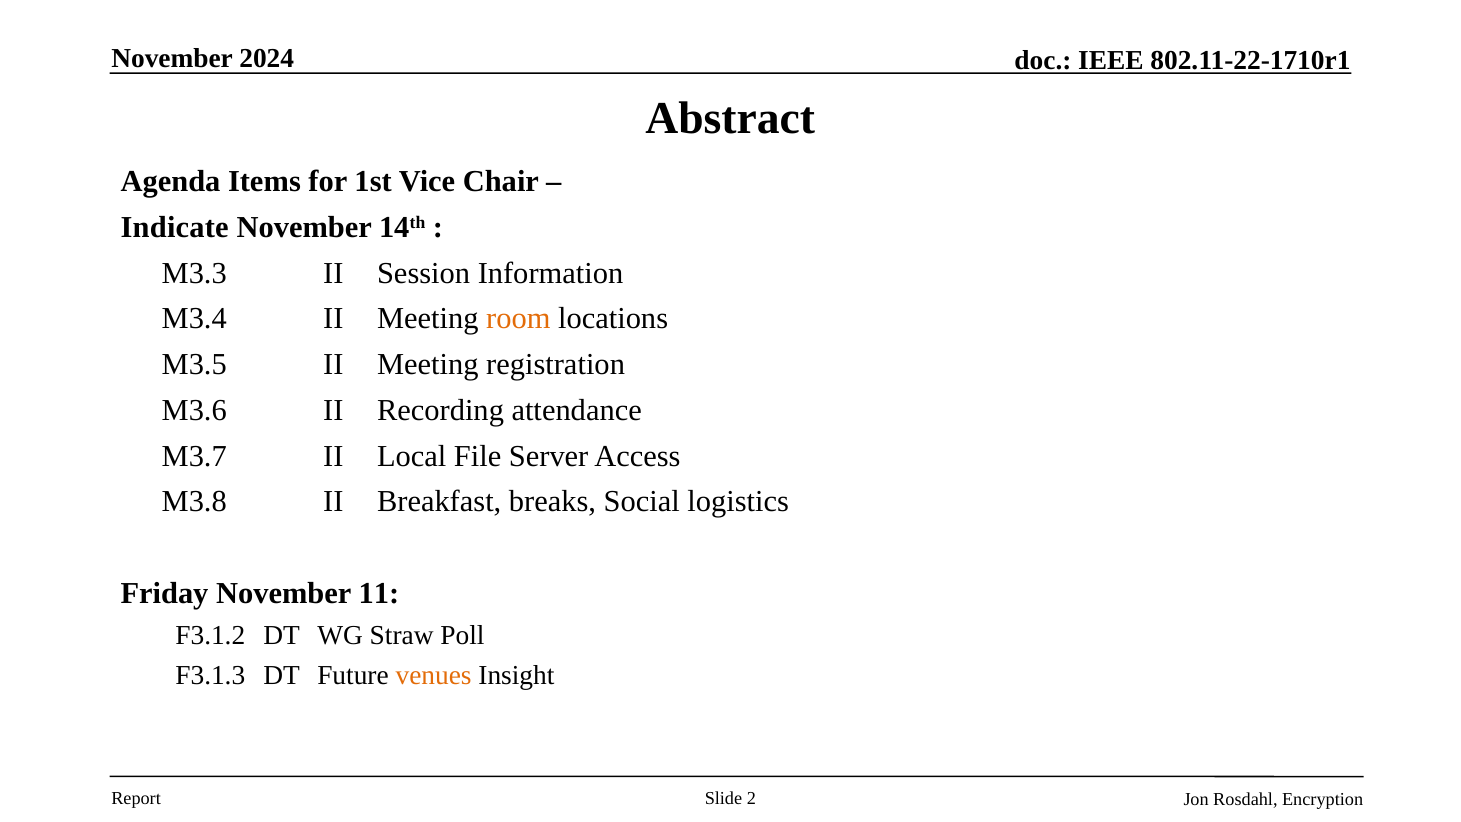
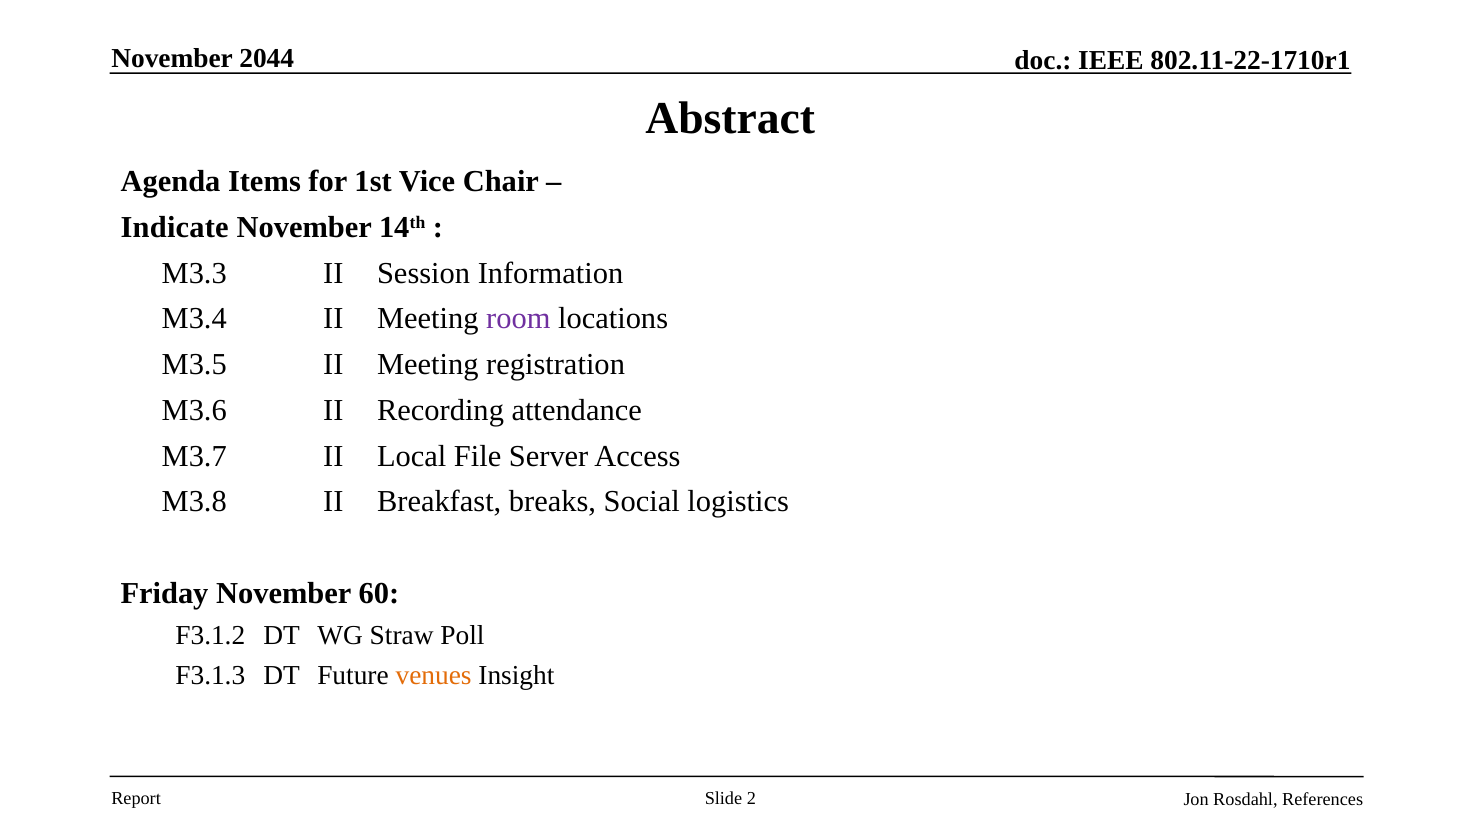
2024: 2024 -> 2044
room colour: orange -> purple
11: 11 -> 60
Encryption: Encryption -> References
